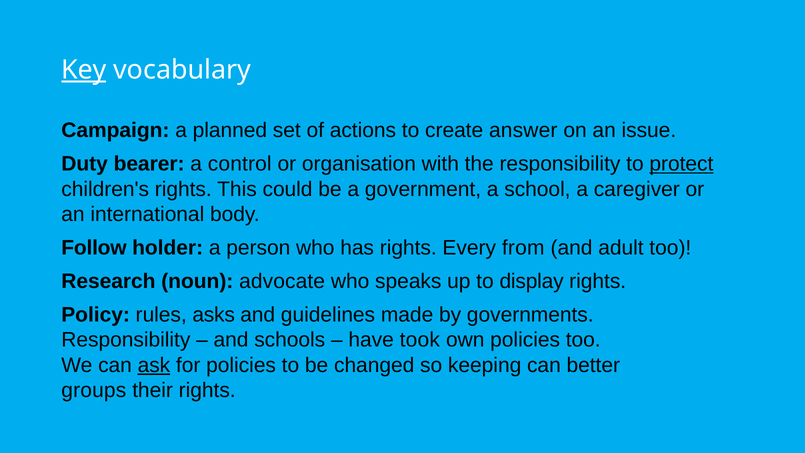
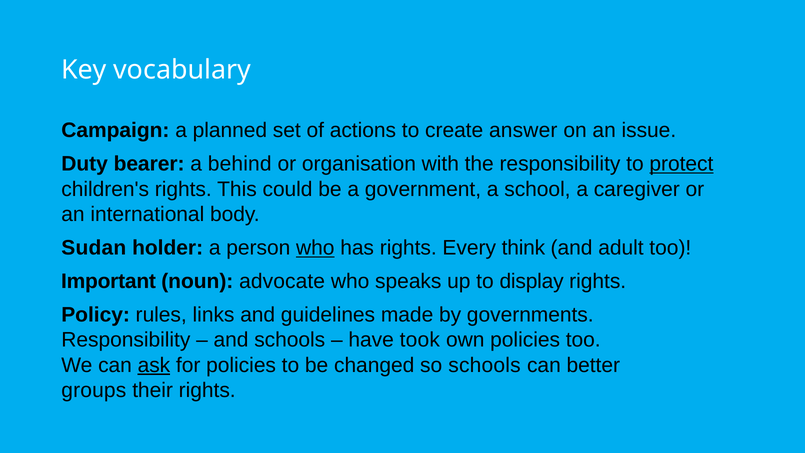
Key underline: present -> none
control: control -> behind
Follow: Follow -> Sudan
who at (315, 248) underline: none -> present
from: from -> think
Research: Research -> Important
asks: asks -> links
so keeping: keeping -> schools
